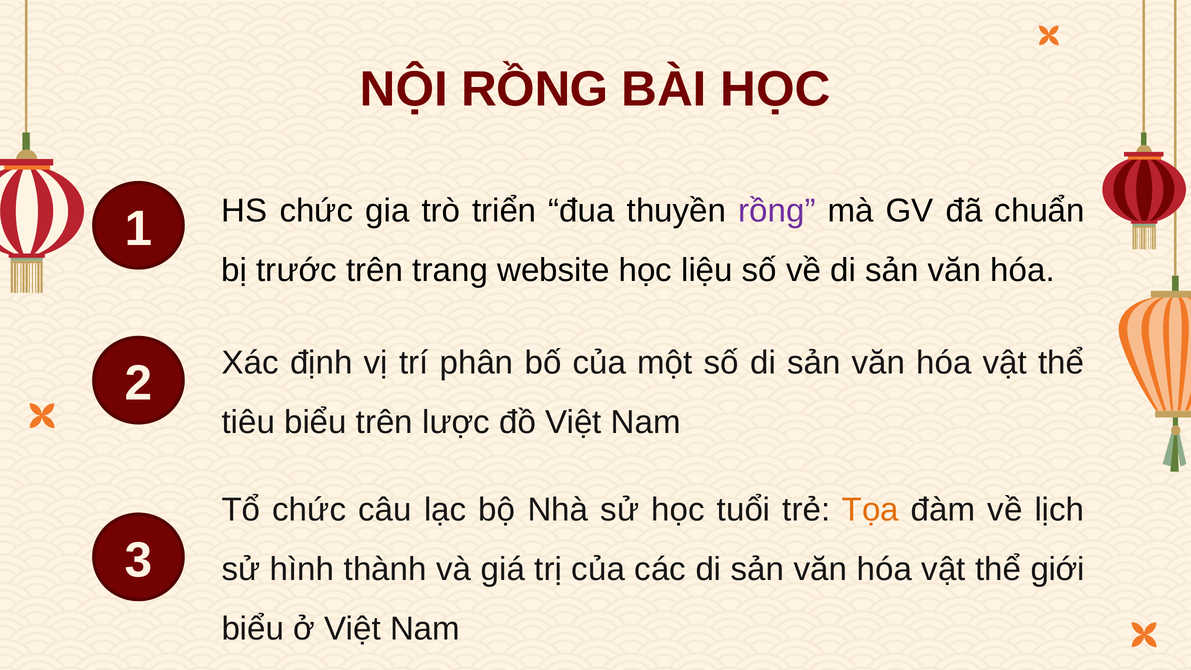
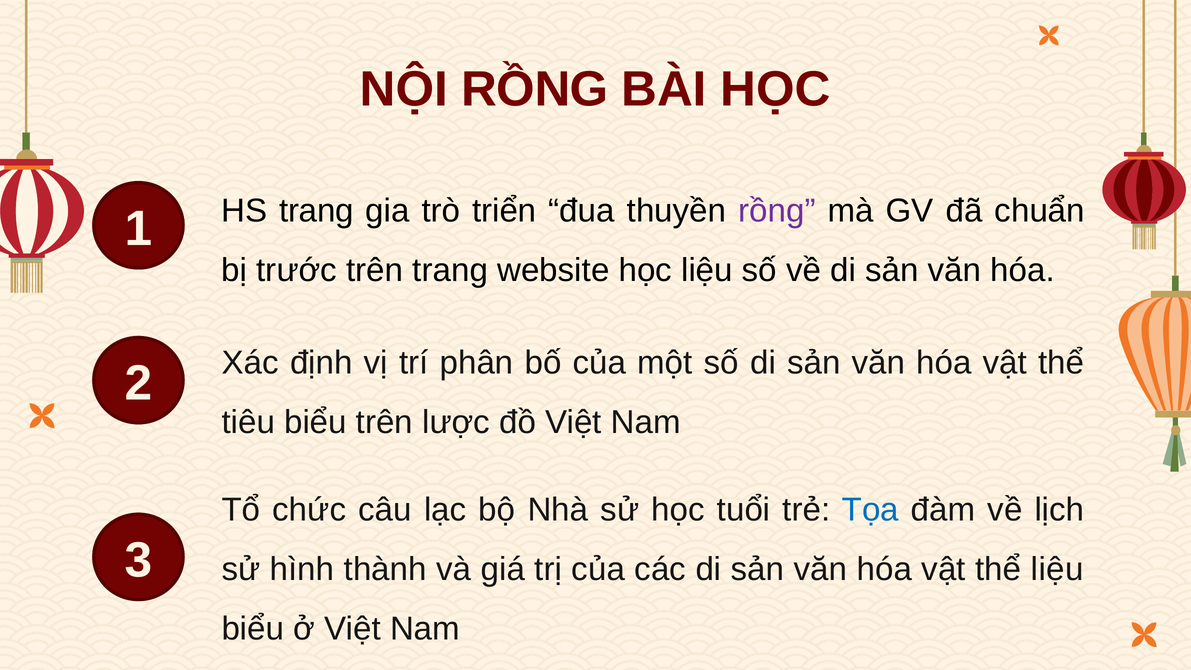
HS chức: chức -> trang
Tọa colour: orange -> blue
thể giới: giới -> liệu
